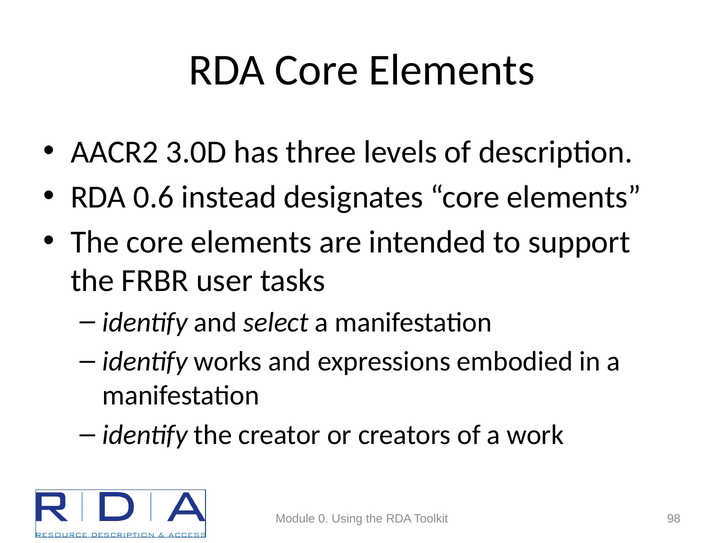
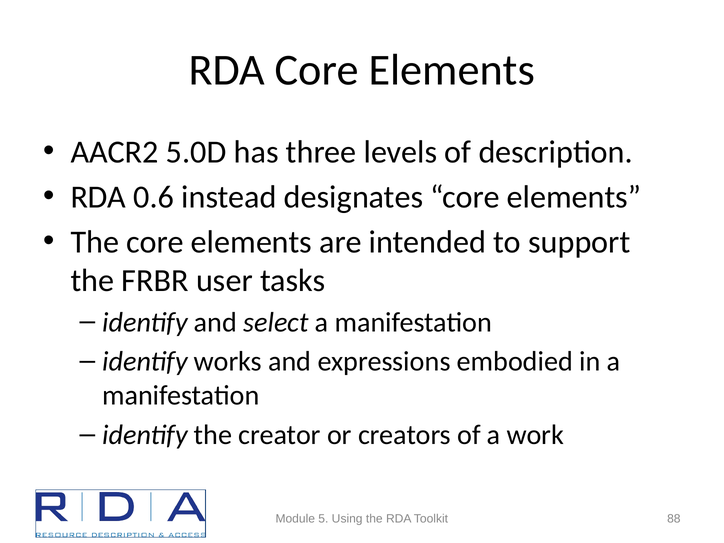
3.0D: 3.0D -> 5.0D
0: 0 -> 5
98: 98 -> 88
